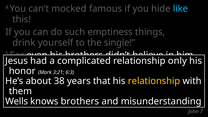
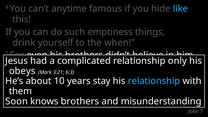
mocked: mocked -> anytime
single: single -> when
honor: honor -> obeys
38: 38 -> 10
that: that -> stay
relationship at (154, 81) colour: yellow -> light blue
Wells: Wells -> Soon
